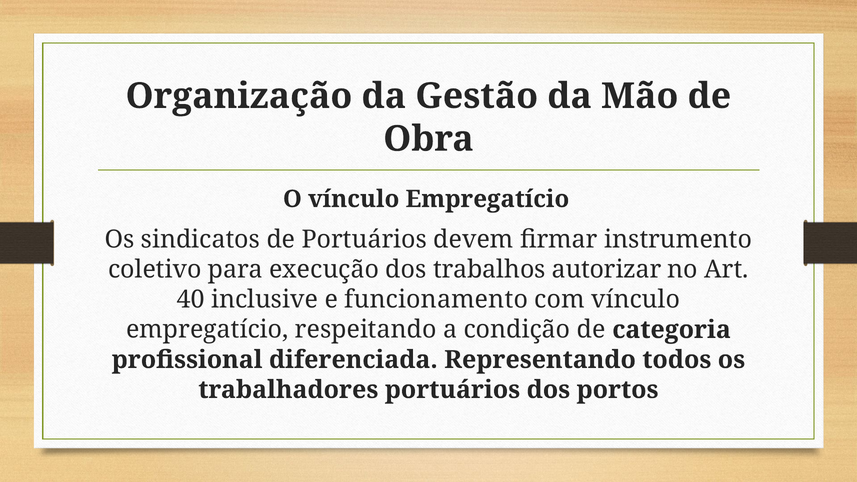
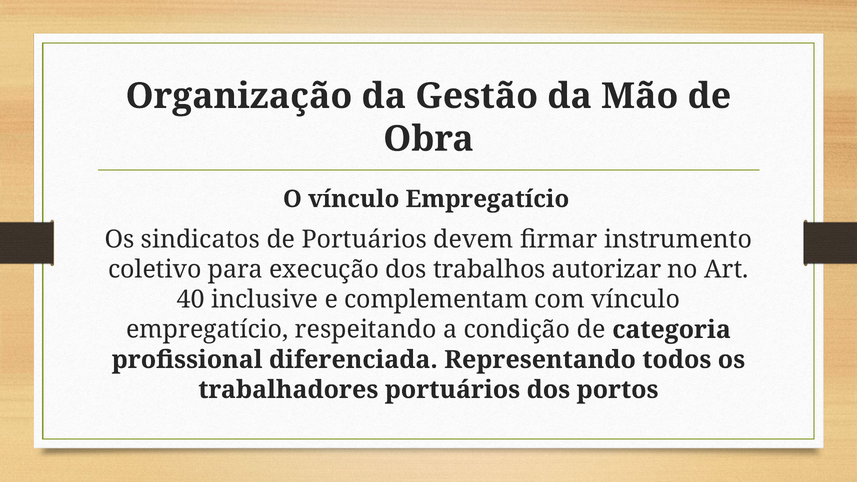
funcionamento: funcionamento -> complementam
